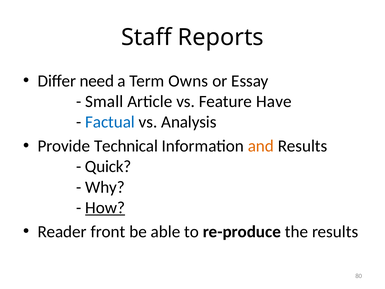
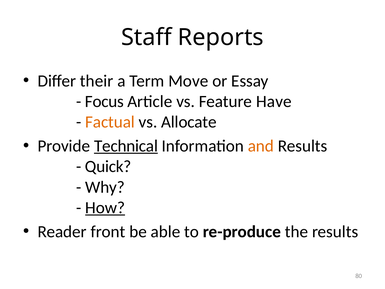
need: need -> their
Owns: Owns -> Move
Small: Small -> Focus
Factual colour: blue -> orange
Analysis: Analysis -> Allocate
Technical underline: none -> present
